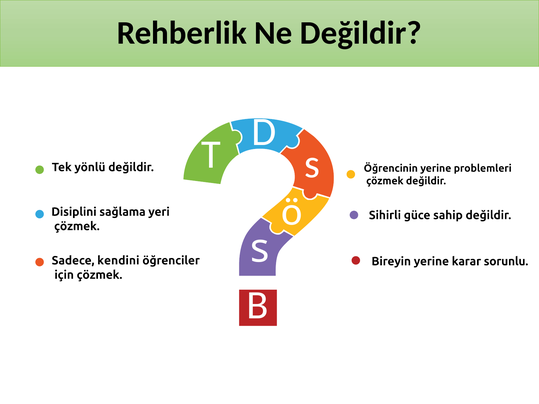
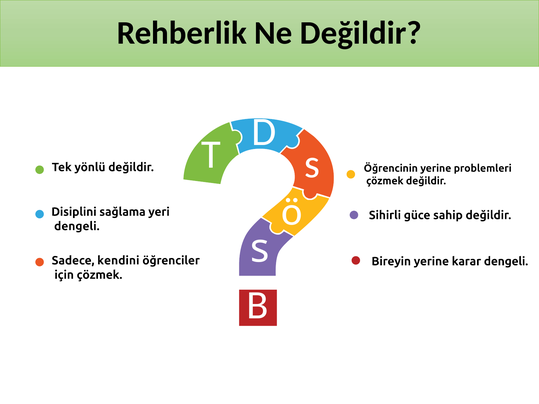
çözmek at (77, 226): çözmek -> dengeli
karar sorunlu: sorunlu -> dengeli
